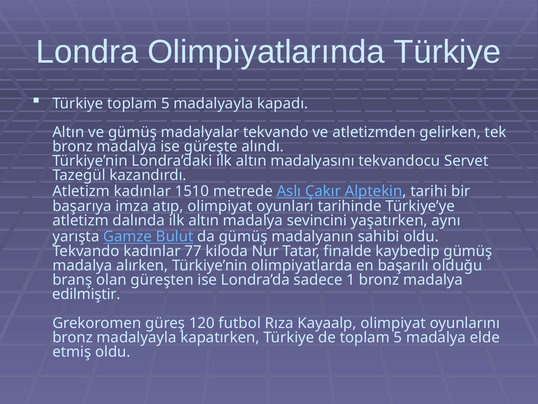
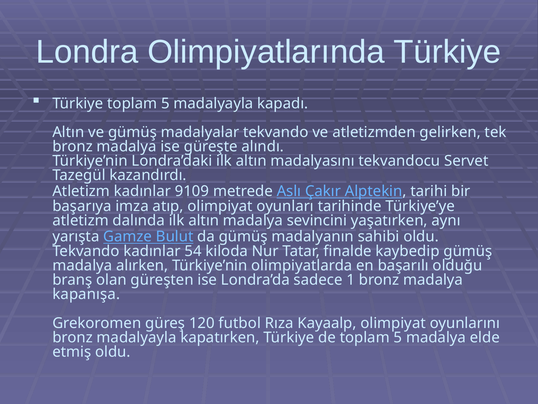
1510: 1510 -> 9109
77: 77 -> 54
edilmiştir: edilmiştir -> kapanışa
